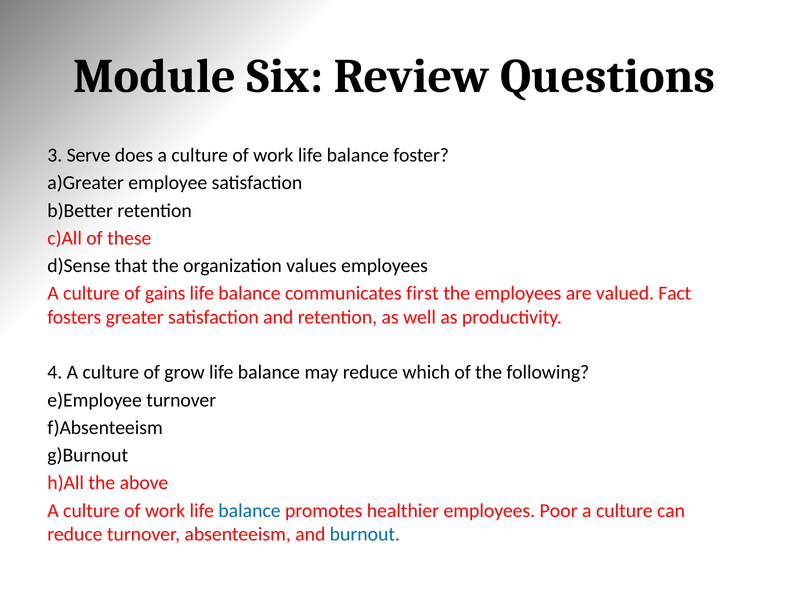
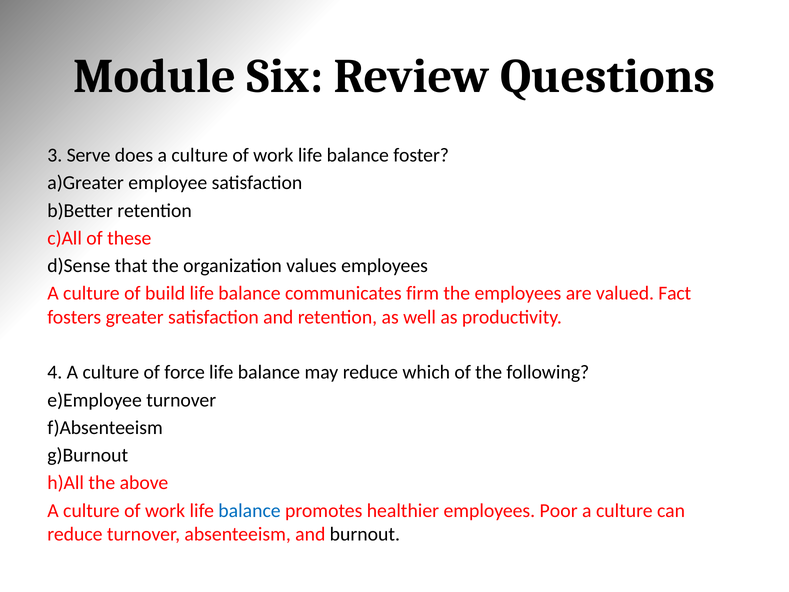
gains: gains -> build
first: first -> firm
grow: grow -> force
burnout colour: blue -> black
